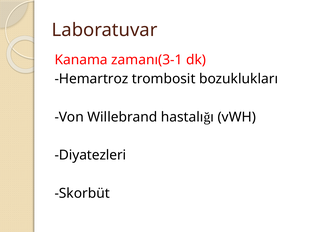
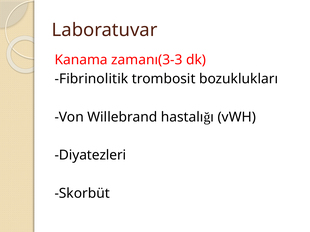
zamanı(3-1: zamanı(3-1 -> zamanı(3-3
Hemartroz: Hemartroz -> Fibrinolitik
